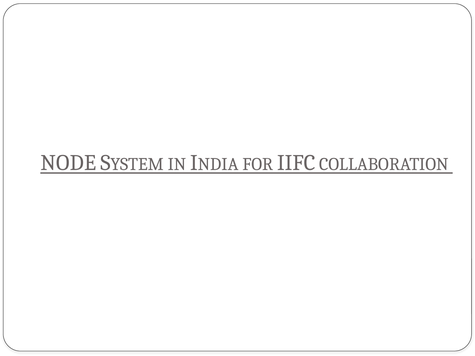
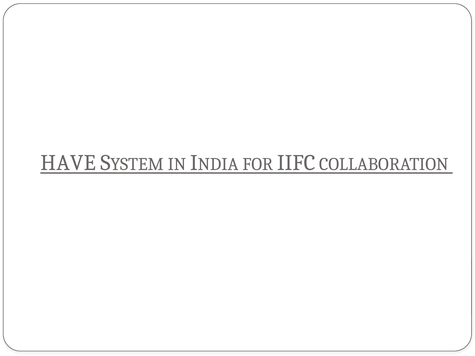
NODE: NODE -> HAVE
